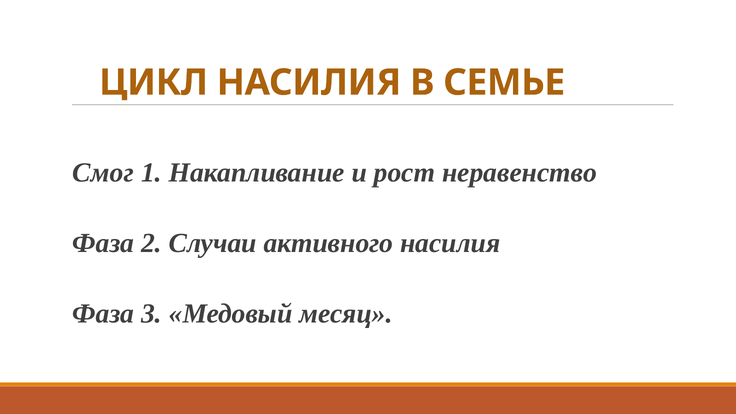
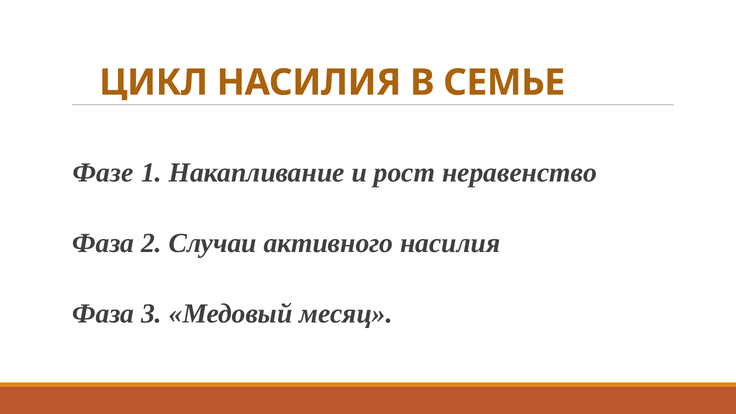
Смог: Смог -> Фазе
